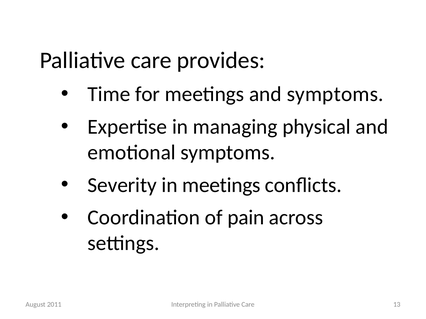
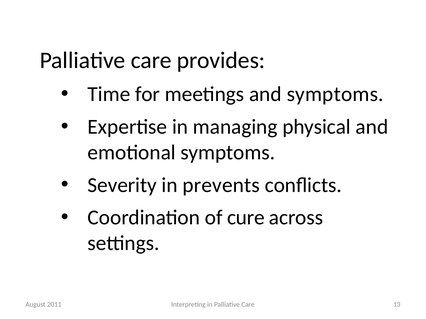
in meetings: meetings -> prevents
pain: pain -> cure
